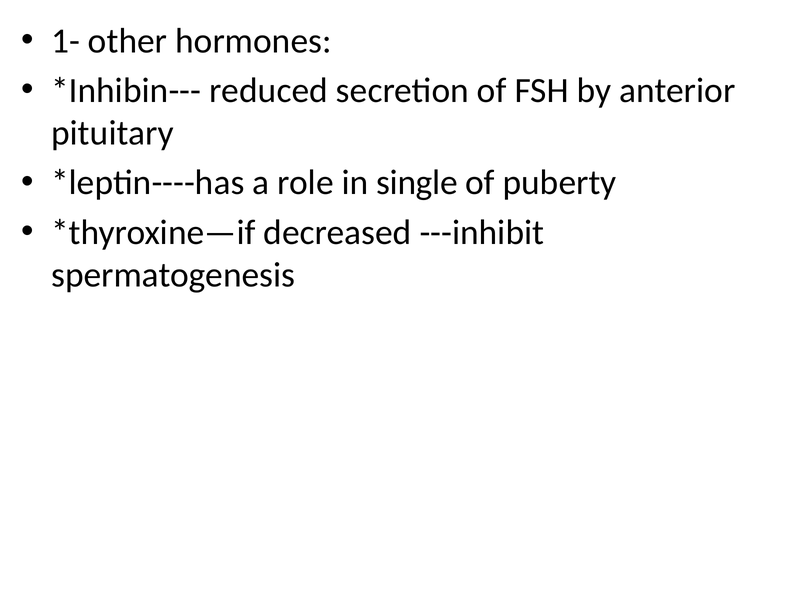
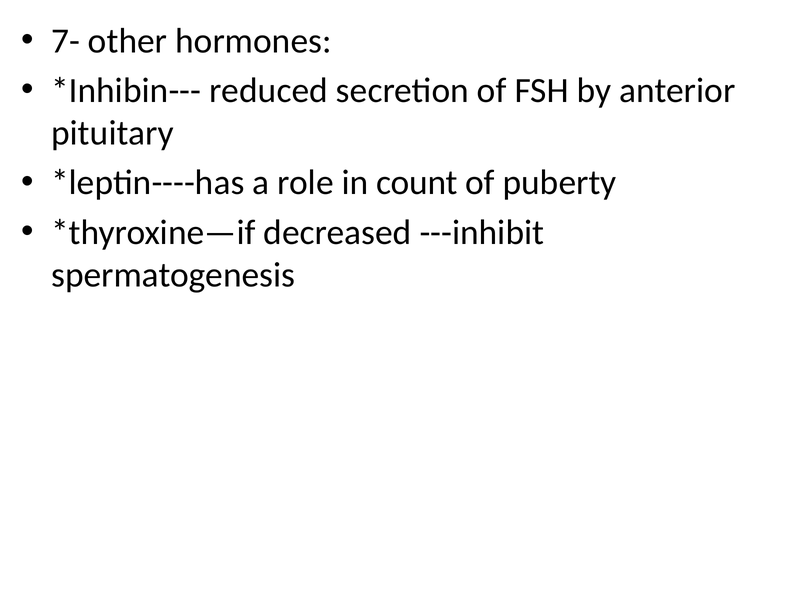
1-: 1- -> 7-
single: single -> count
